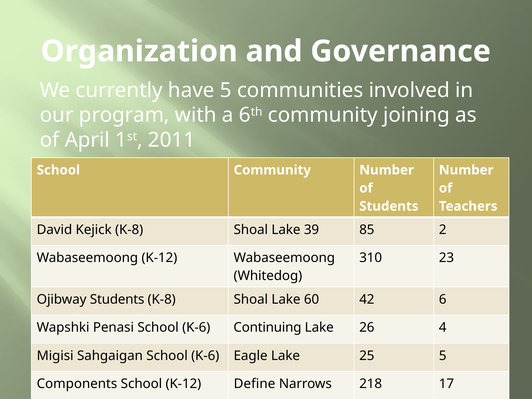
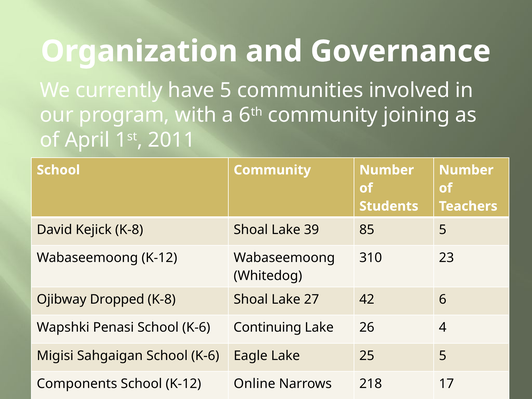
85 2: 2 -> 5
Ojibway Students: Students -> Dropped
60: 60 -> 27
Define: Define -> Online
